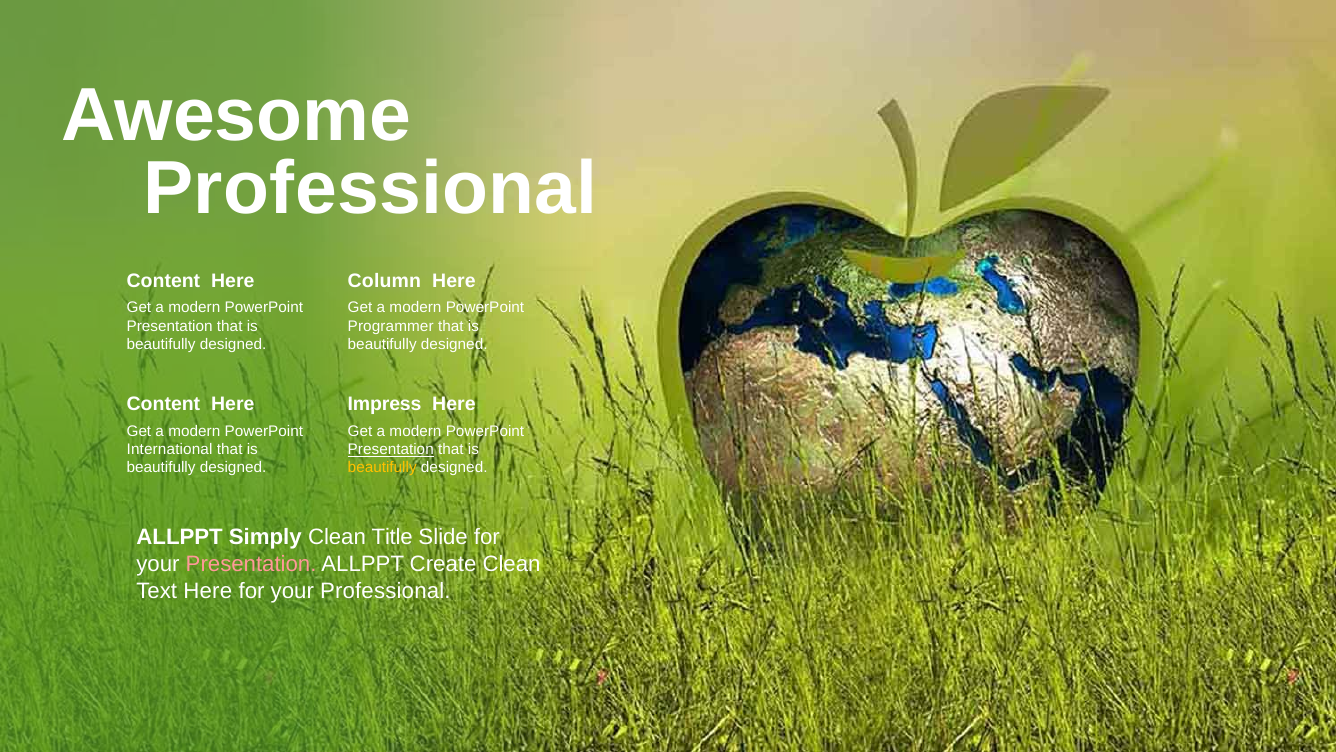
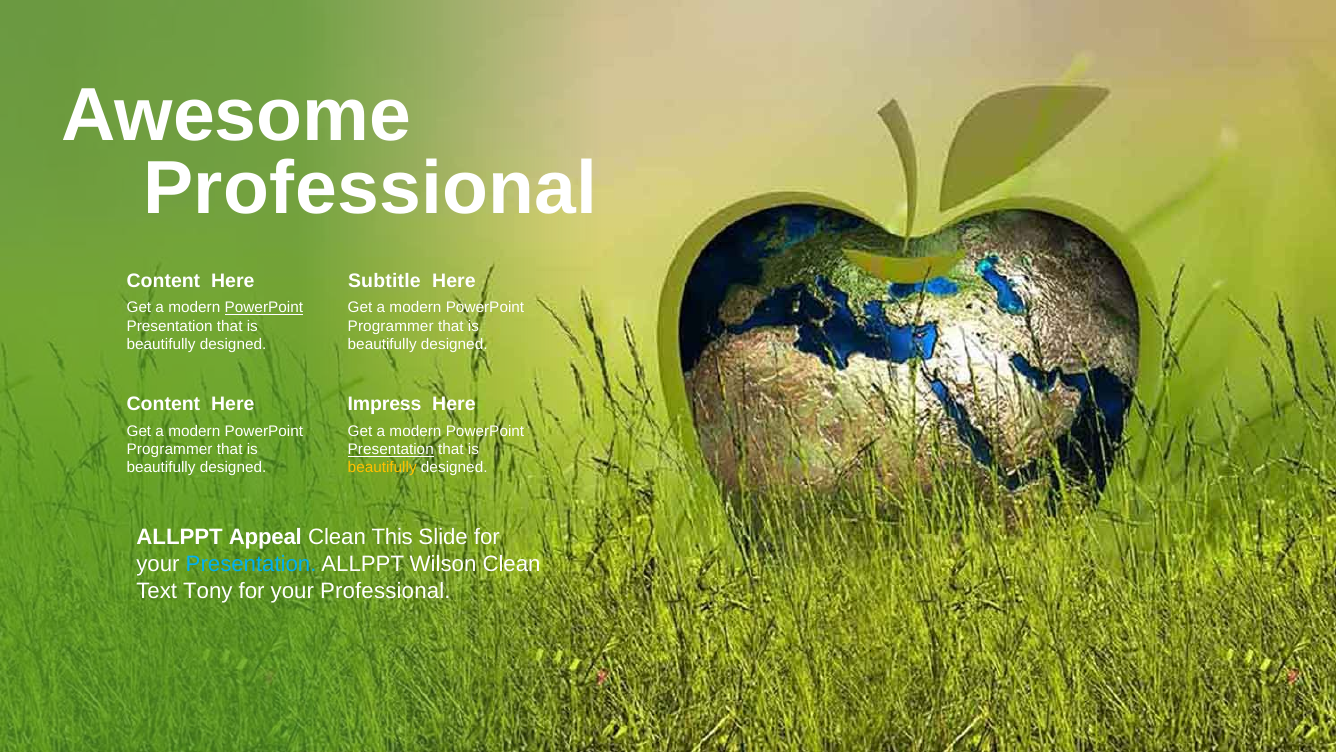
Column: Column -> Subtitle
PowerPoint at (264, 308) underline: none -> present
International at (170, 449): International -> Programmer
Simply: Simply -> Appeal
Title: Title -> This
Presentation at (251, 564) colour: pink -> light blue
Create: Create -> Wilson
Text Here: Here -> Tony
